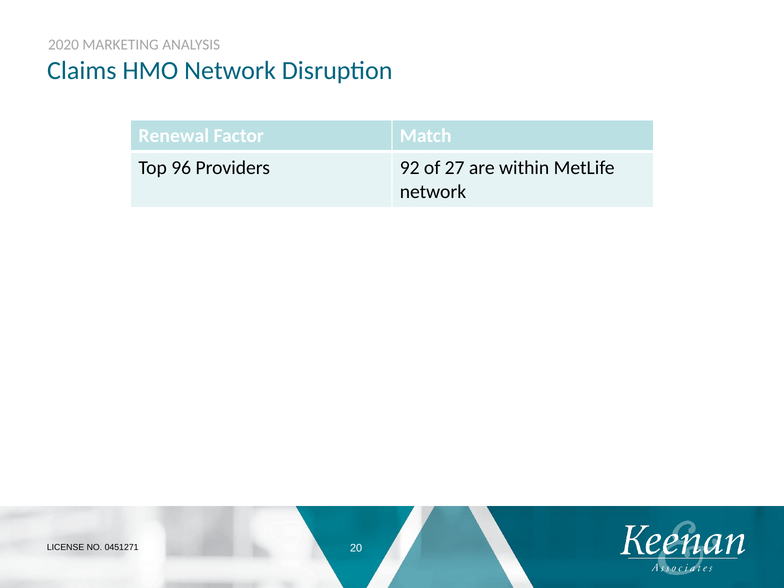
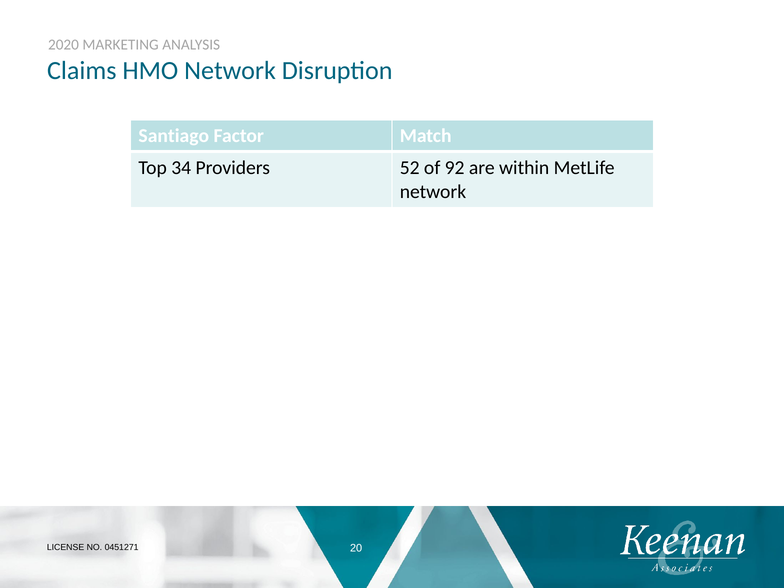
Renewal: Renewal -> Santiago
96: 96 -> 34
92: 92 -> 52
27: 27 -> 92
